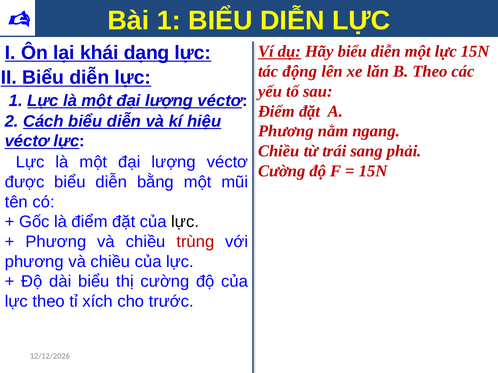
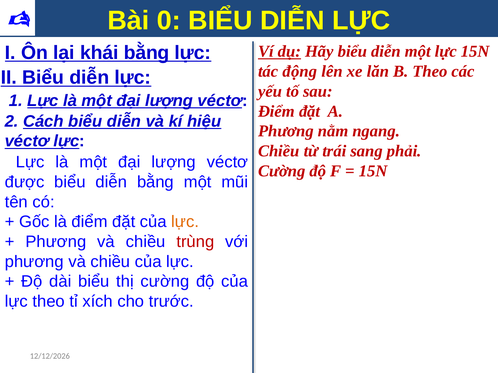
Bài 1: 1 -> 0
khái dạng: dạng -> bằng
lực at (185, 222) colour: black -> orange
